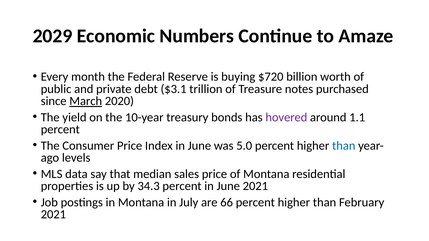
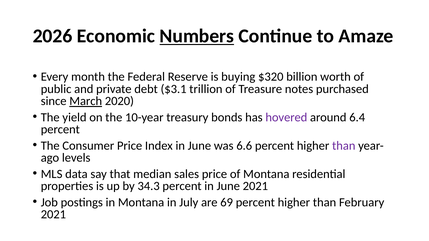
2029: 2029 -> 2026
Numbers underline: none -> present
$720: $720 -> $320
1.1: 1.1 -> 6.4
5.0: 5.0 -> 6.6
than at (344, 146) colour: blue -> purple
66: 66 -> 69
